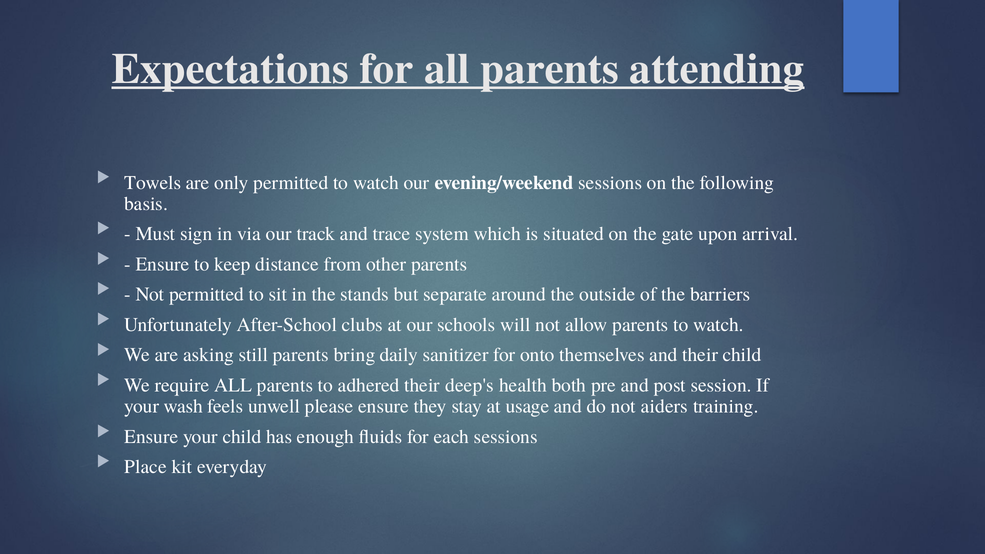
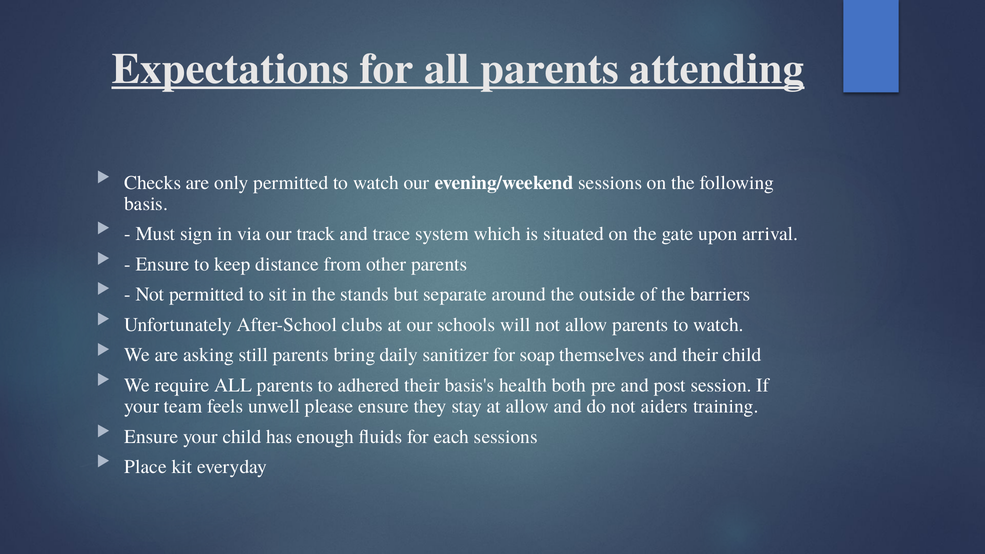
Towels: Towels -> Checks
onto: onto -> soap
deep's: deep's -> basis's
wash: wash -> team
at usage: usage -> allow
